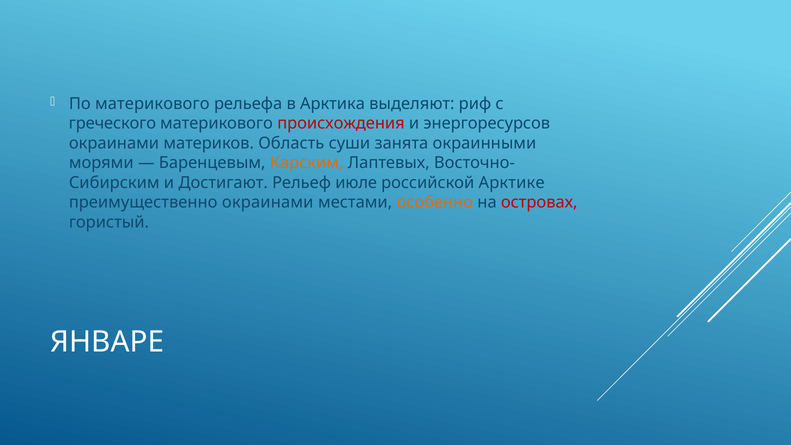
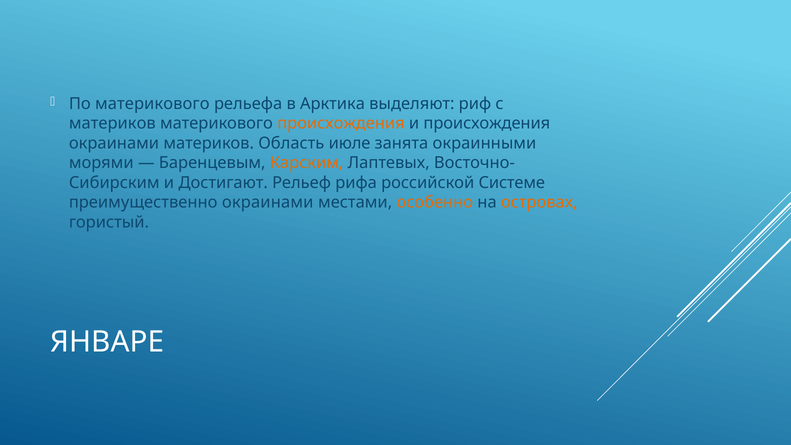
греческого at (112, 123): греческого -> материков
происхождения at (341, 123) colour: red -> orange
и энергоресурсов: энергоресурсов -> происхождения
суши: суши -> июле
июле: июле -> рифа
Арктике: Арктике -> Системе
островах colour: red -> orange
